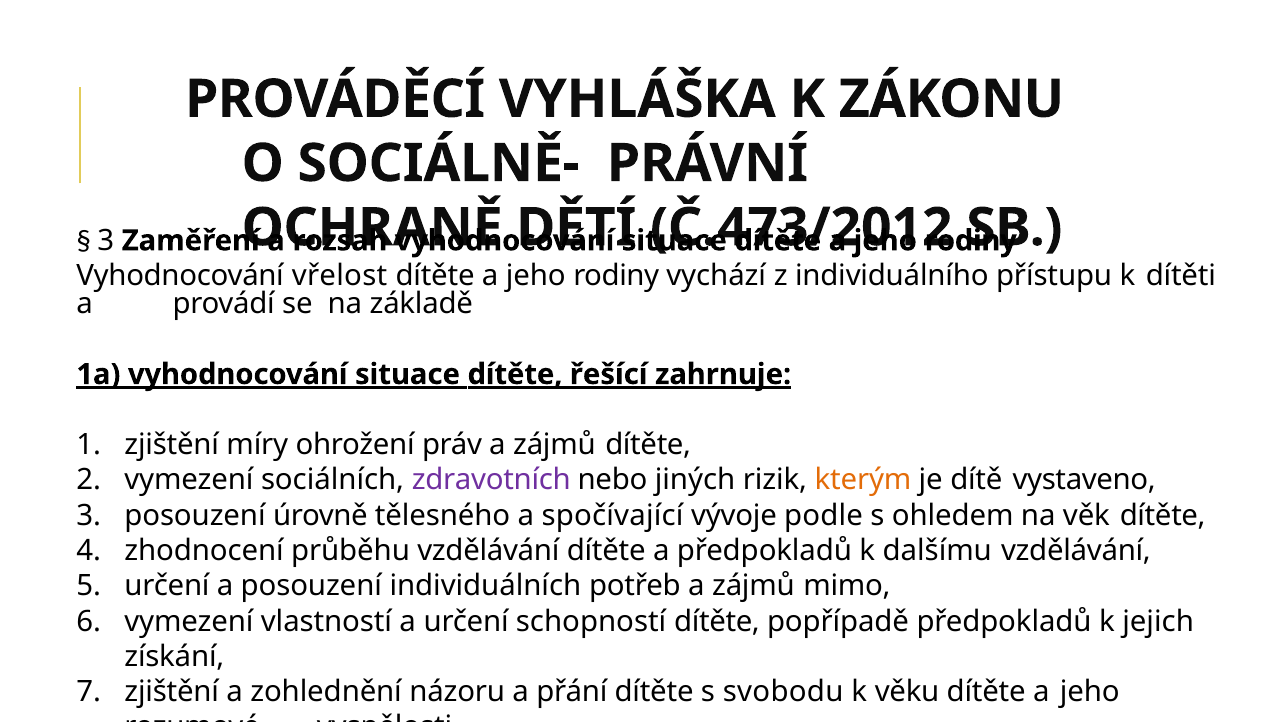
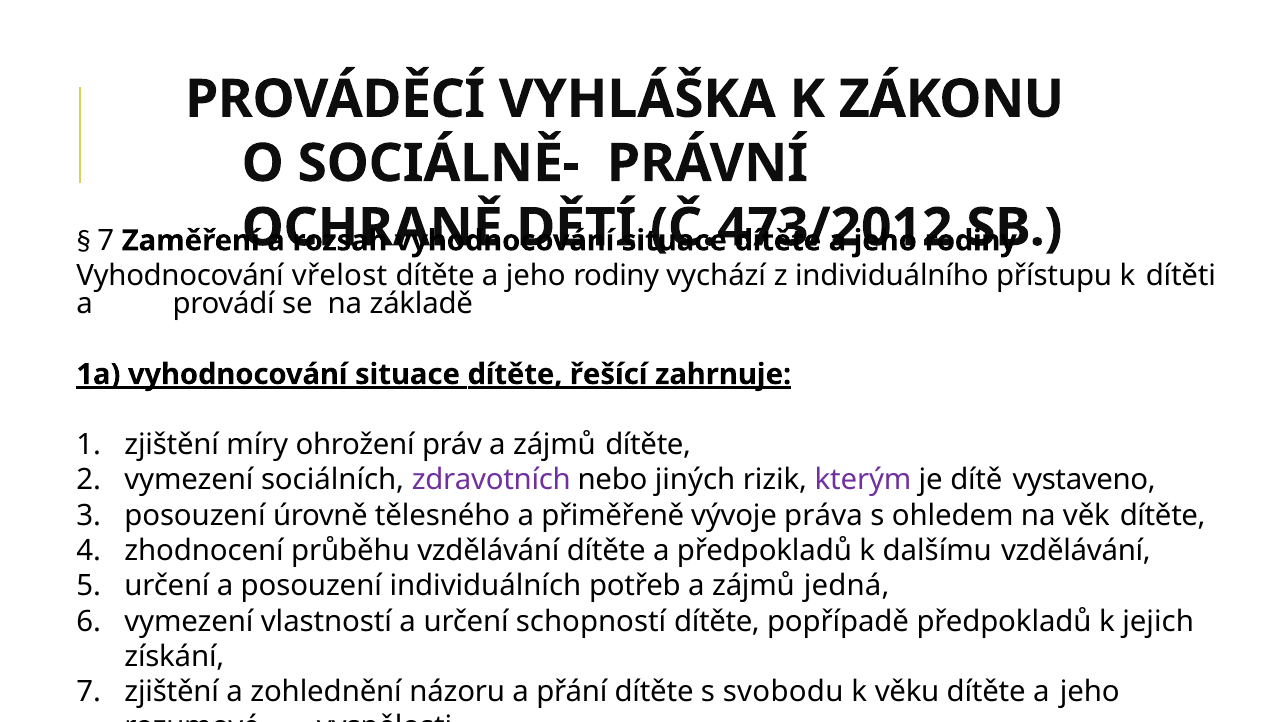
3 at (106, 241): 3 -> 7
kterým colour: orange -> purple
spočívající: spočívající -> přiměřeně
podle: podle -> práva
mimo: mimo -> jedná
